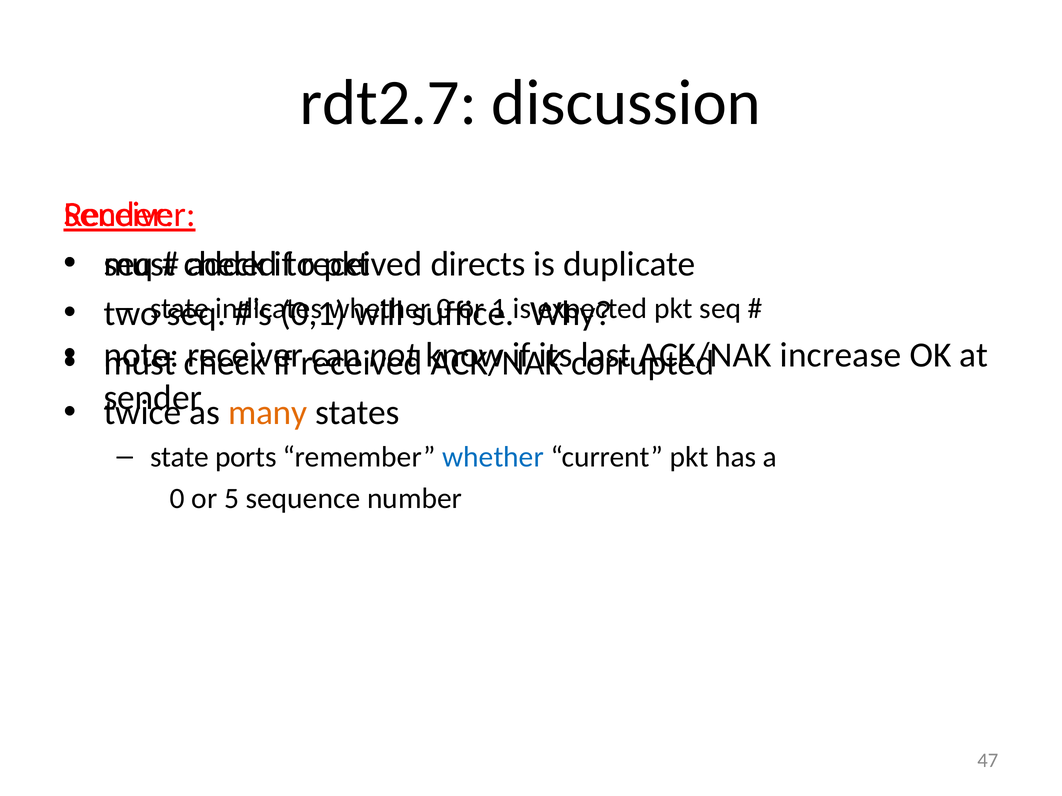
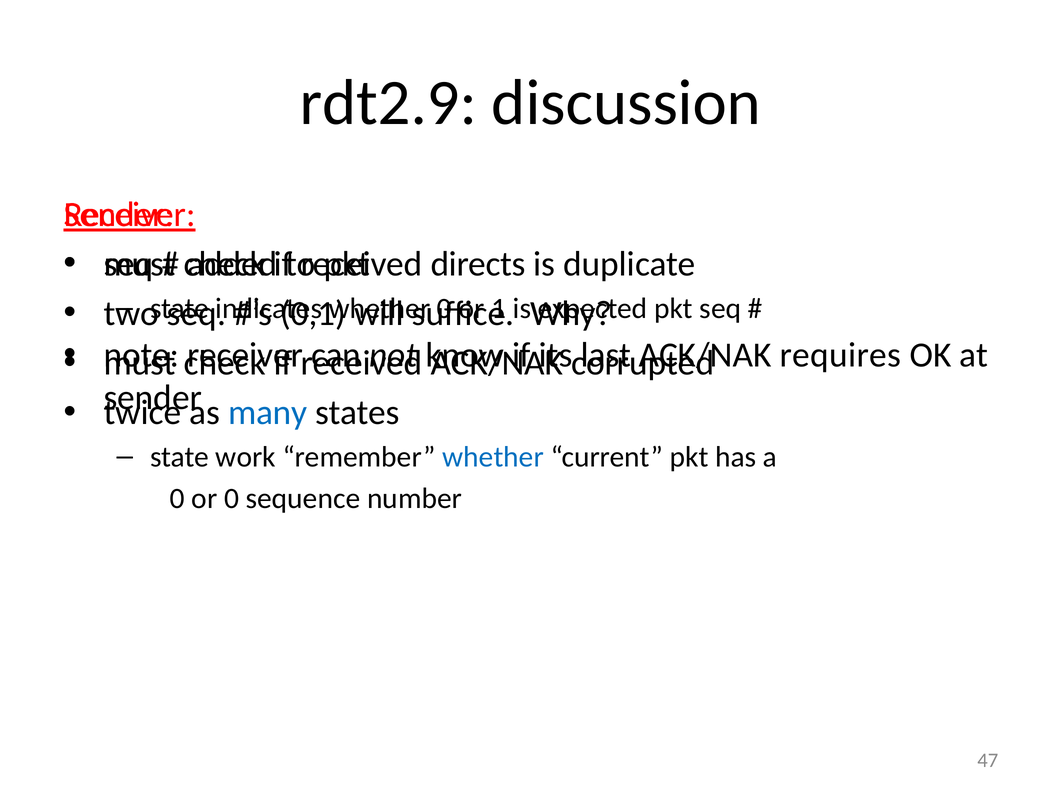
rdt2.7: rdt2.7 -> rdt2.9
increase: increase -> requires
many colour: orange -> blue
ports: ports -> work
or 5: 5 -> 0
